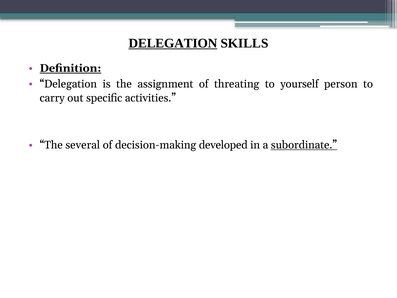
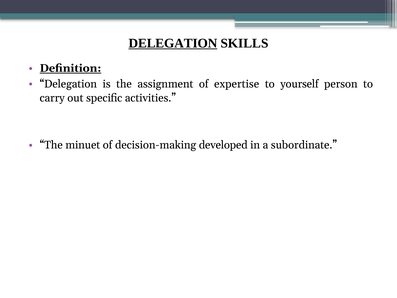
threating: threating -> expertise
several: several -> minuet
subordinate underline: present -> none
